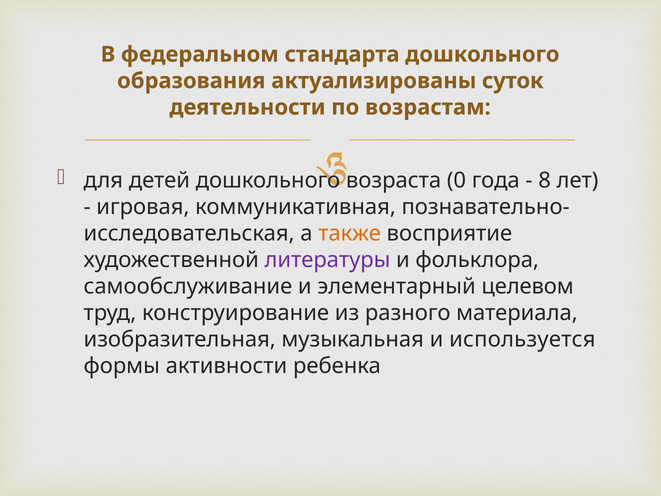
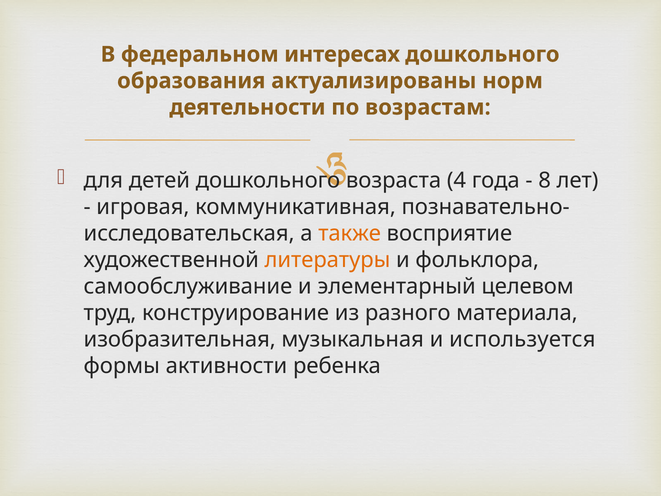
стандарта: стандарта -> интересах
суток: суток -> норм
0: 0 -> 4
литературы colour: purple -> orange
